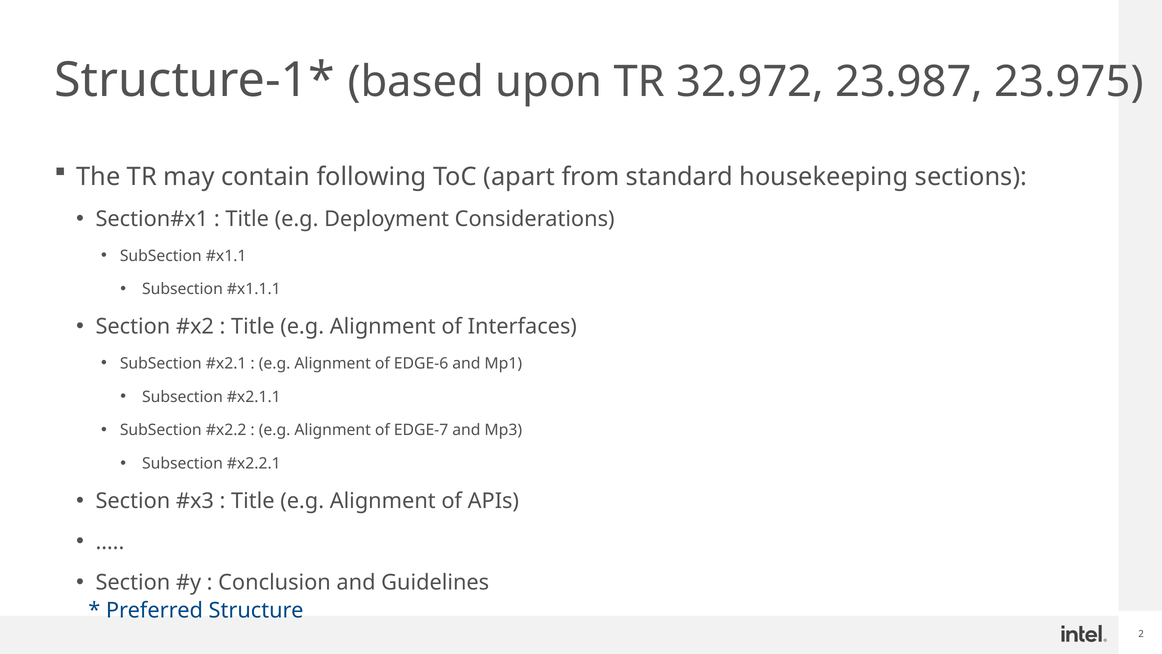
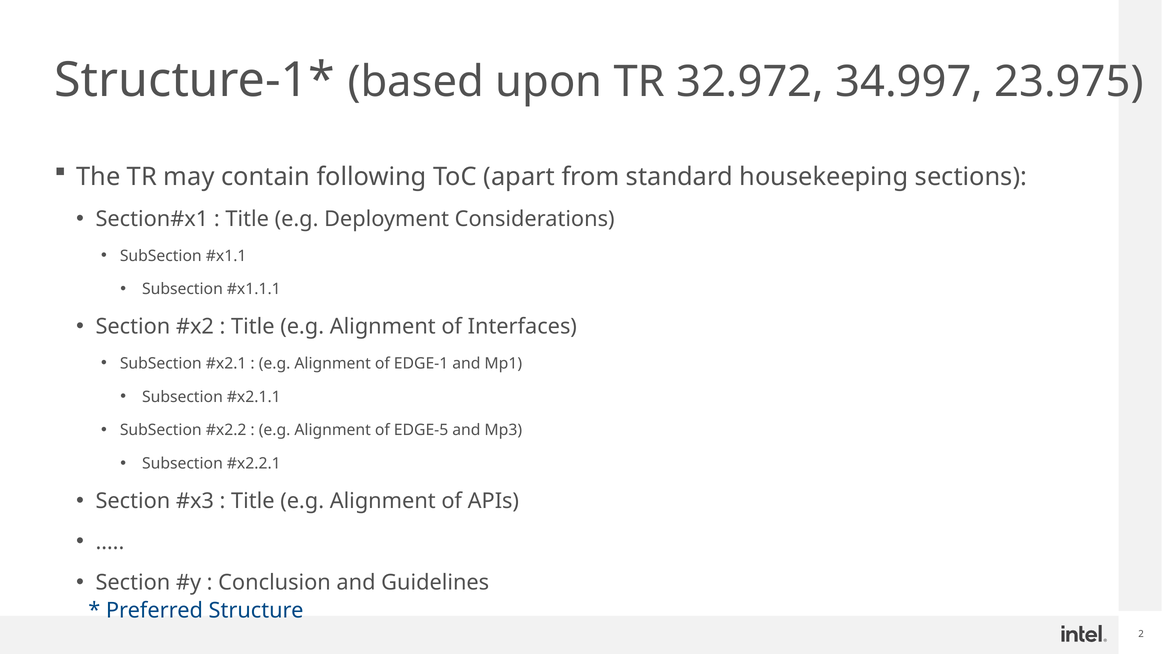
23.987: 23.987 -> 34.997
EDGE-6: EDGE-6 -> EDGE-1
EDGE-7: EDGE-7 -> EDGE-5
